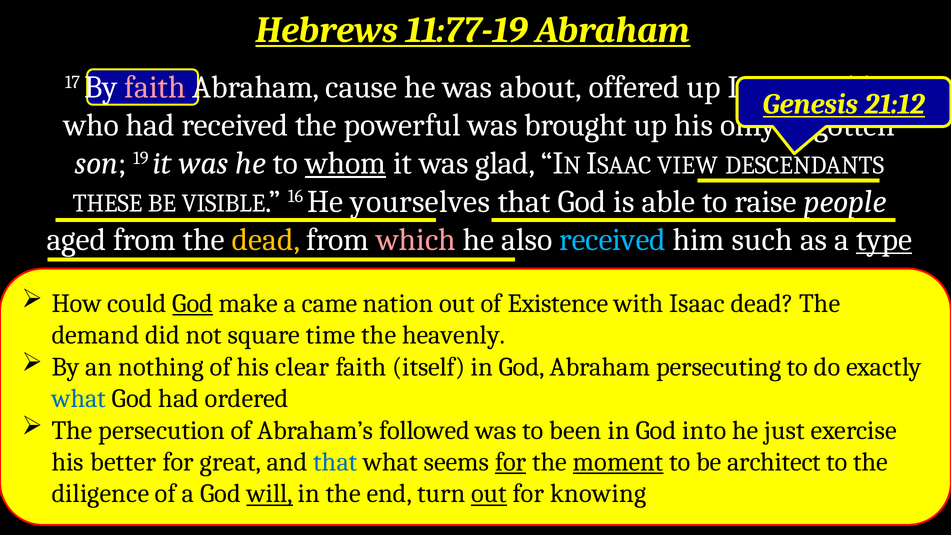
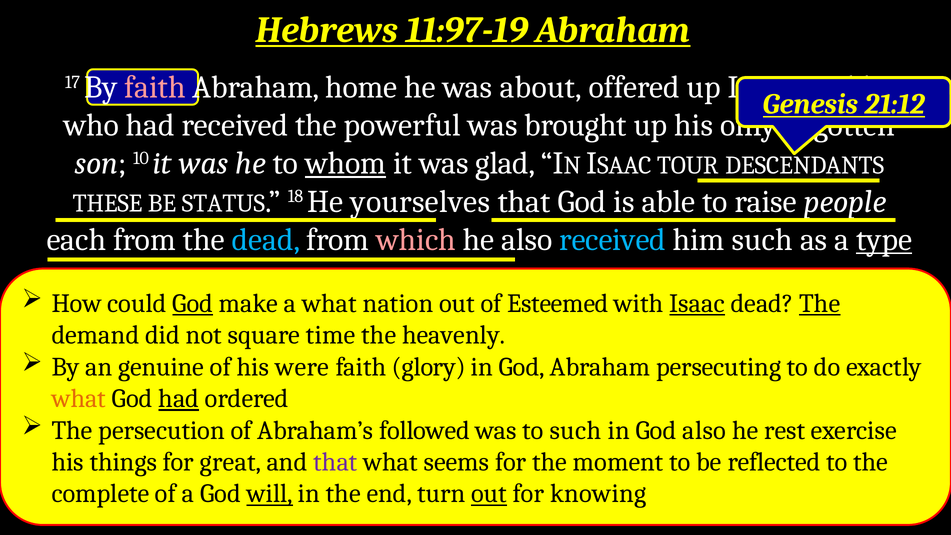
11:77-19: 11:77-19 -> 11:97-19
cause: cause -> home
19: 19 -> 10
VIEW: VIEW -> TOUR
VISIBLE: VISIBLE -> STATUS
16: 16 -> 18
aged: aged -> each
dead at (266, 240) colour: yellow -> light blue
a came: came -> what
Existence: Existence -> Esteemed
Isaac at (697, 303) underline: none -> present
The at (820, 303) underline: none -> present
nothing: nothing -> genuine
clear: clear -> were
itself: itself -> glory
what at (79, 399) colour: blue -> orange
had at (179, 399) underline: none -> present
to been: been -> such
God into: into -> also
just: just -> rest
better: better -> things
that at (335, 462) colour: blue -> purple
for at (511, 462) underline: present -> none
moment underline: present -> none
architect: architect -> reflected
diligence: diligence -> complete
